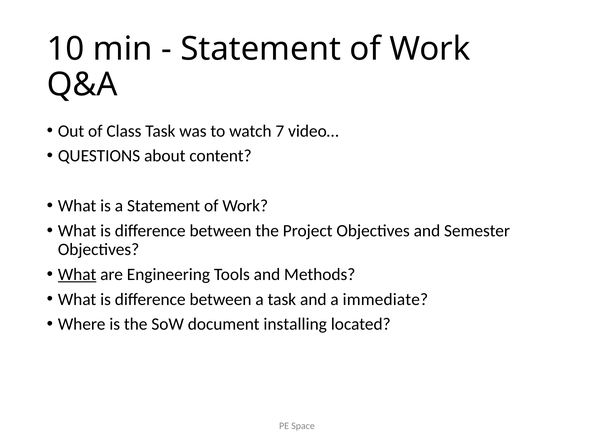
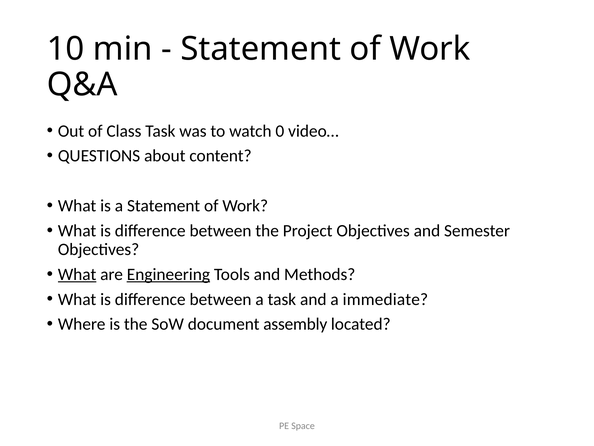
7: 7 -> 0
Engineering underline: none -> present
installing: installing -> assembly
